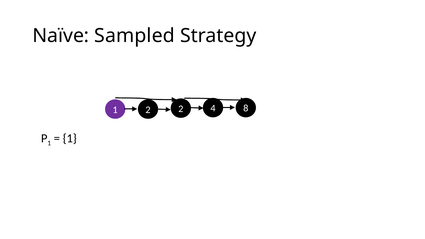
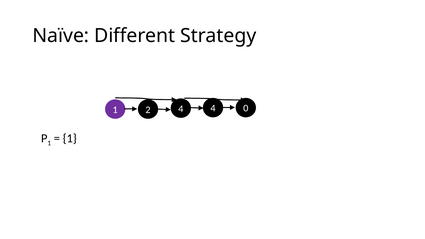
Sampled: Sampled -> Different
2 2: 2 -> 4
8: 8 -> 0
